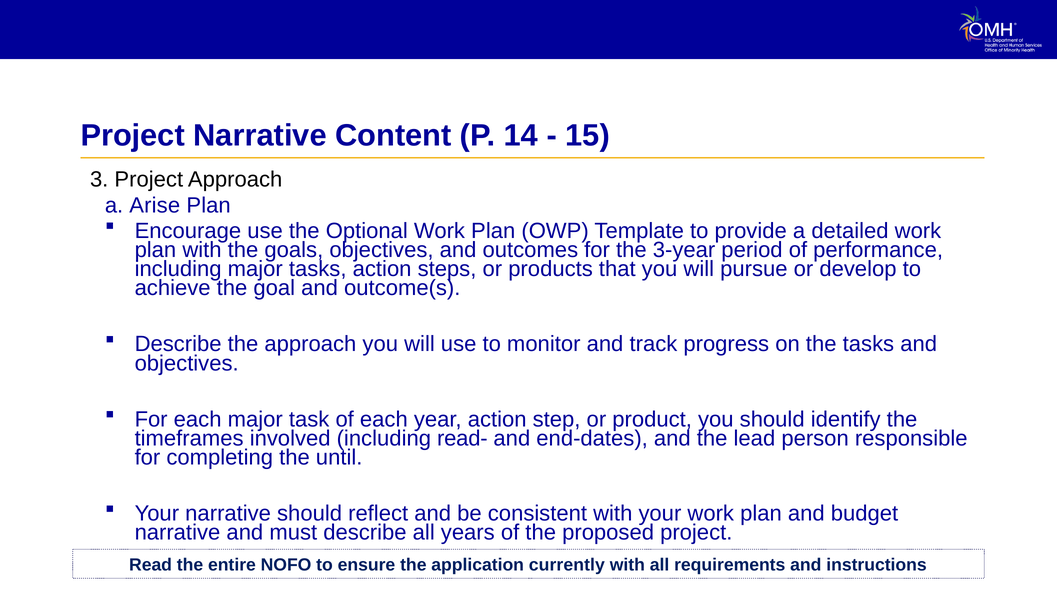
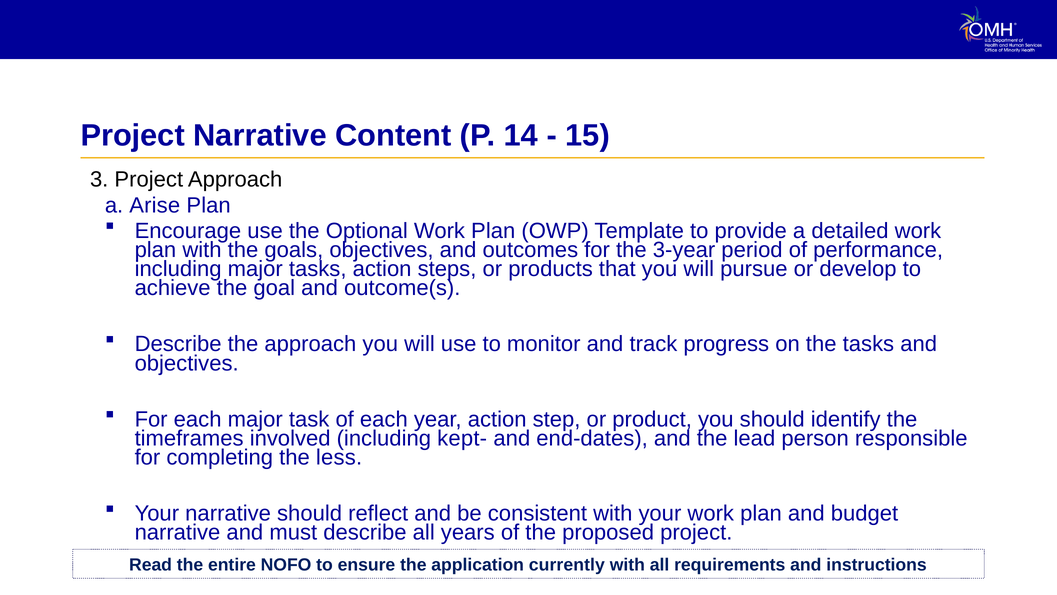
read-: read- -> kept-
until: until -> less
